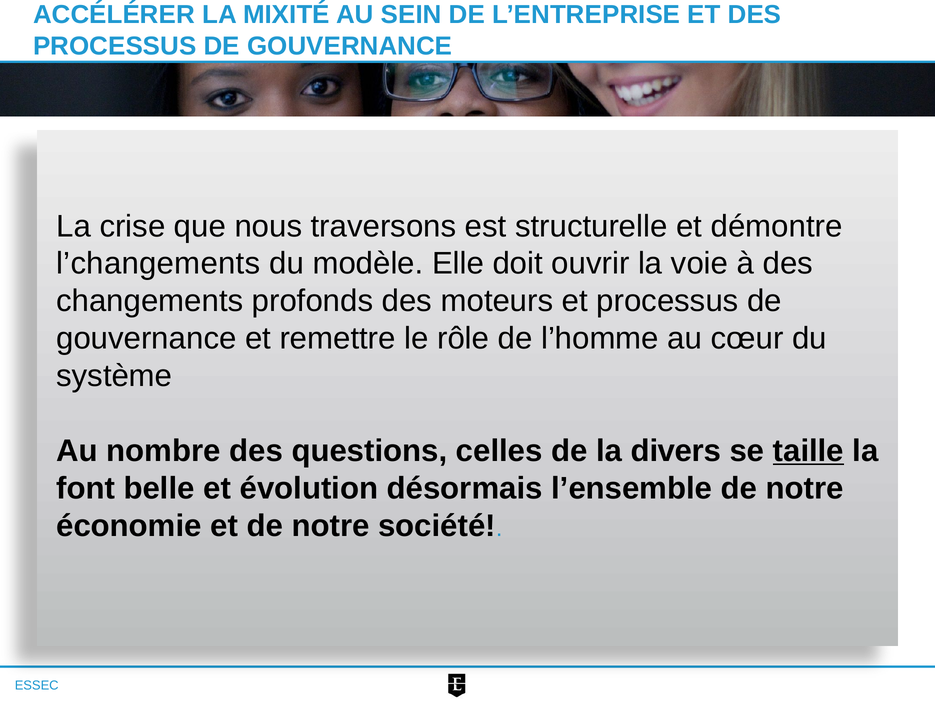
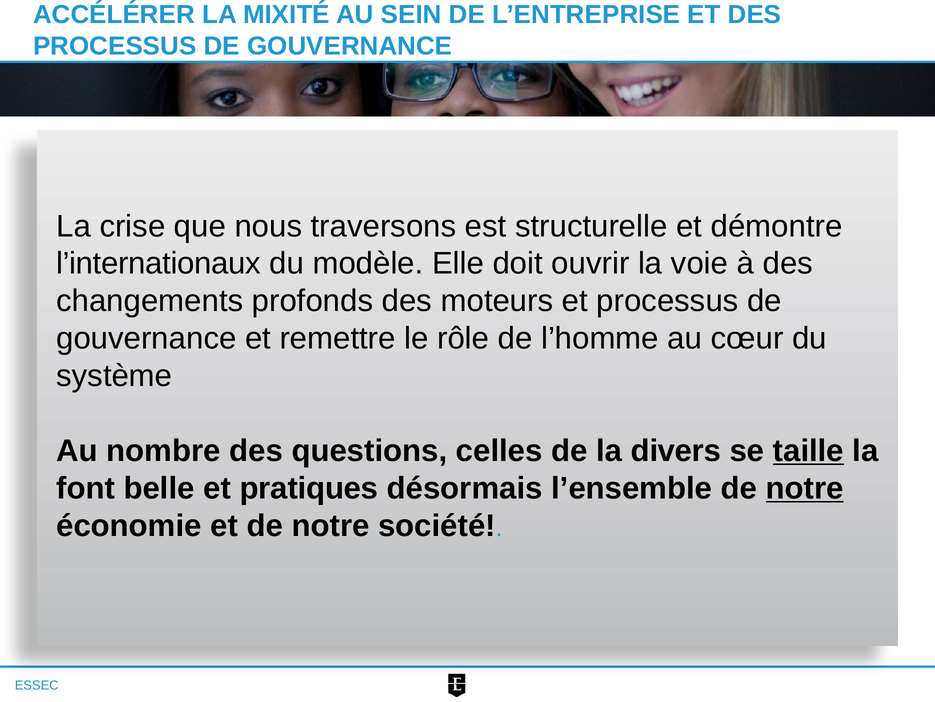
l’changements: l’changements -> l’internationaux
évolution: évolution -> pratiques
notre at (805, 488) underline: none -> present
